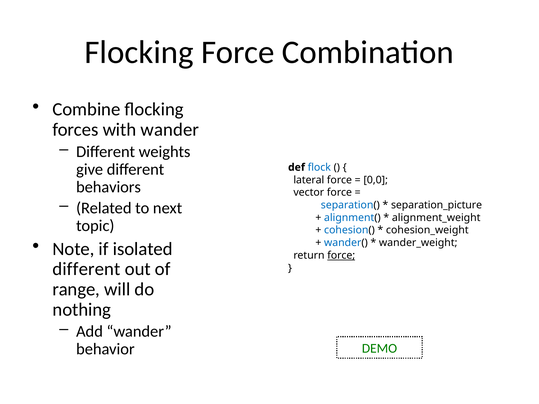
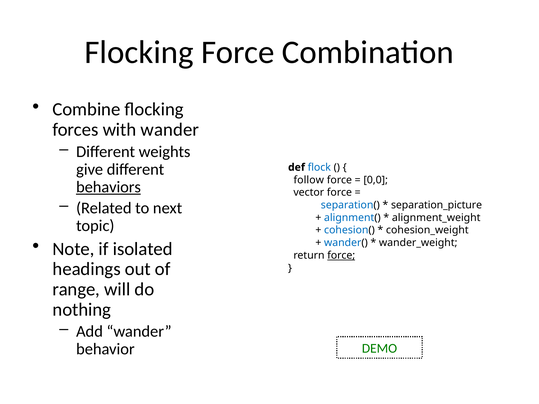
lateral: lateral -> follow
behaviors underline: none -> present
different at (87, 269): different -> headings
